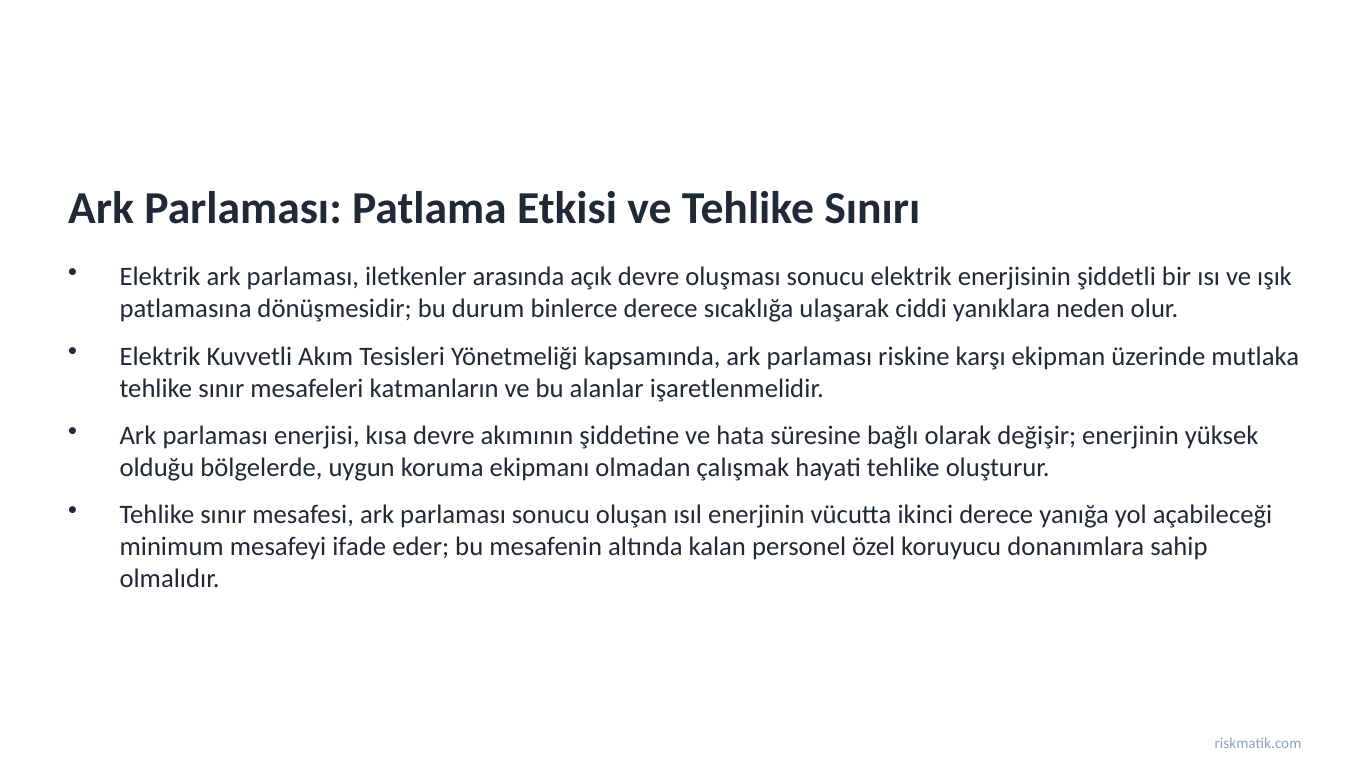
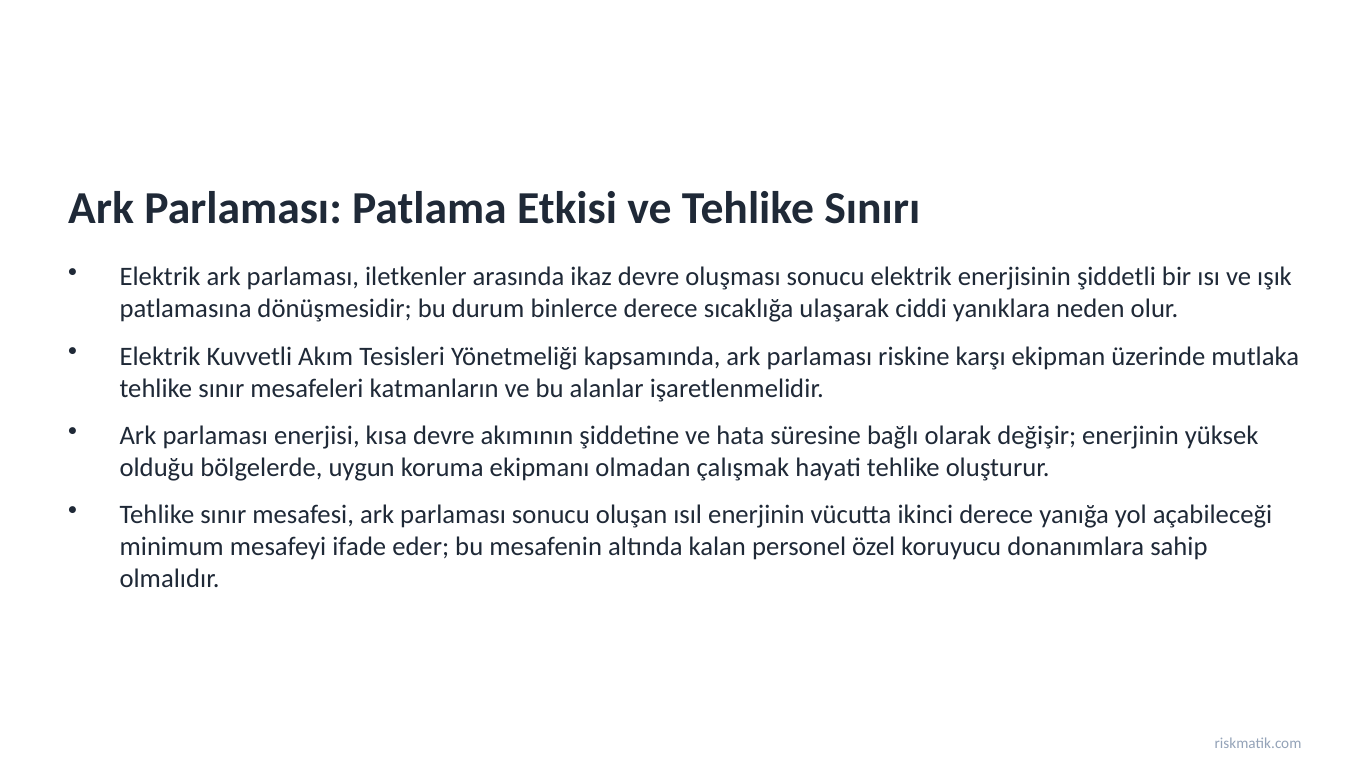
açık: açık -> ikaz
